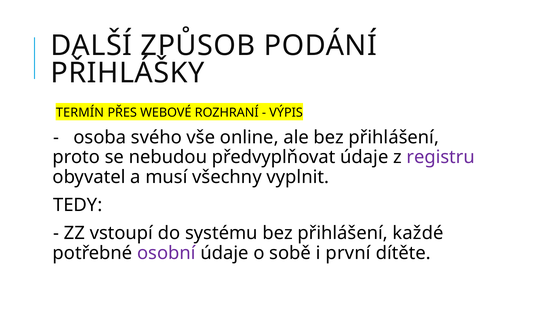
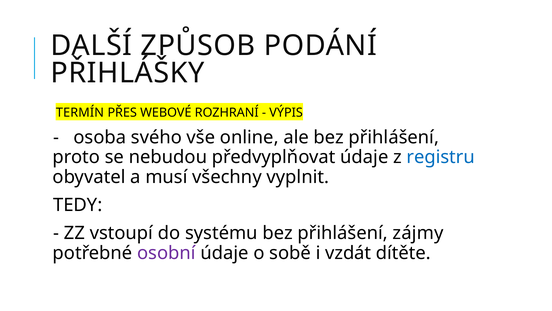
registru colour: purple -> blue
každé: každé -> zájmy
první: první -> vzdát
